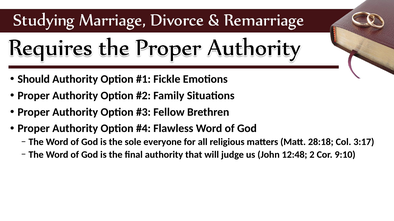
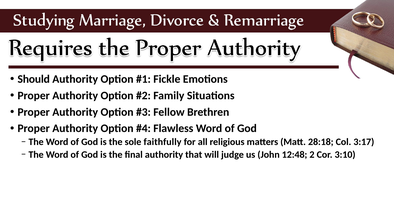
everyone: everyone -> faithfully
9:10: 9:10 -> 3:10
